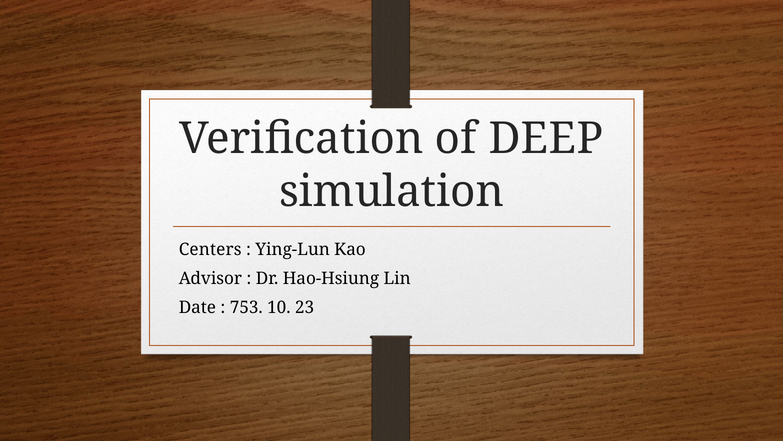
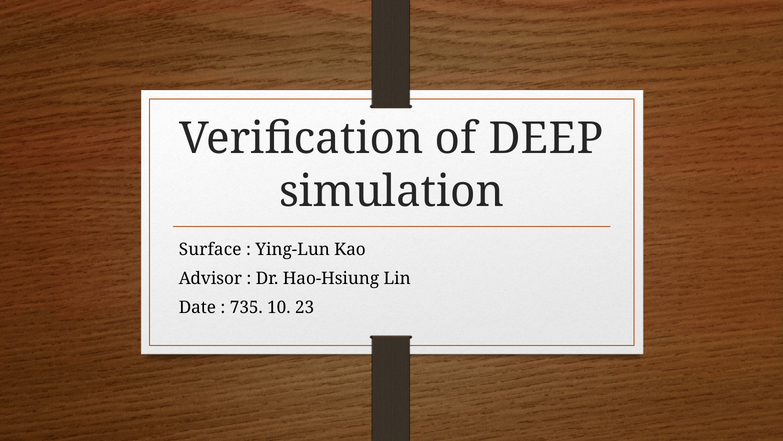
Centers: Centers -> Surface
753: 753 -> 735
